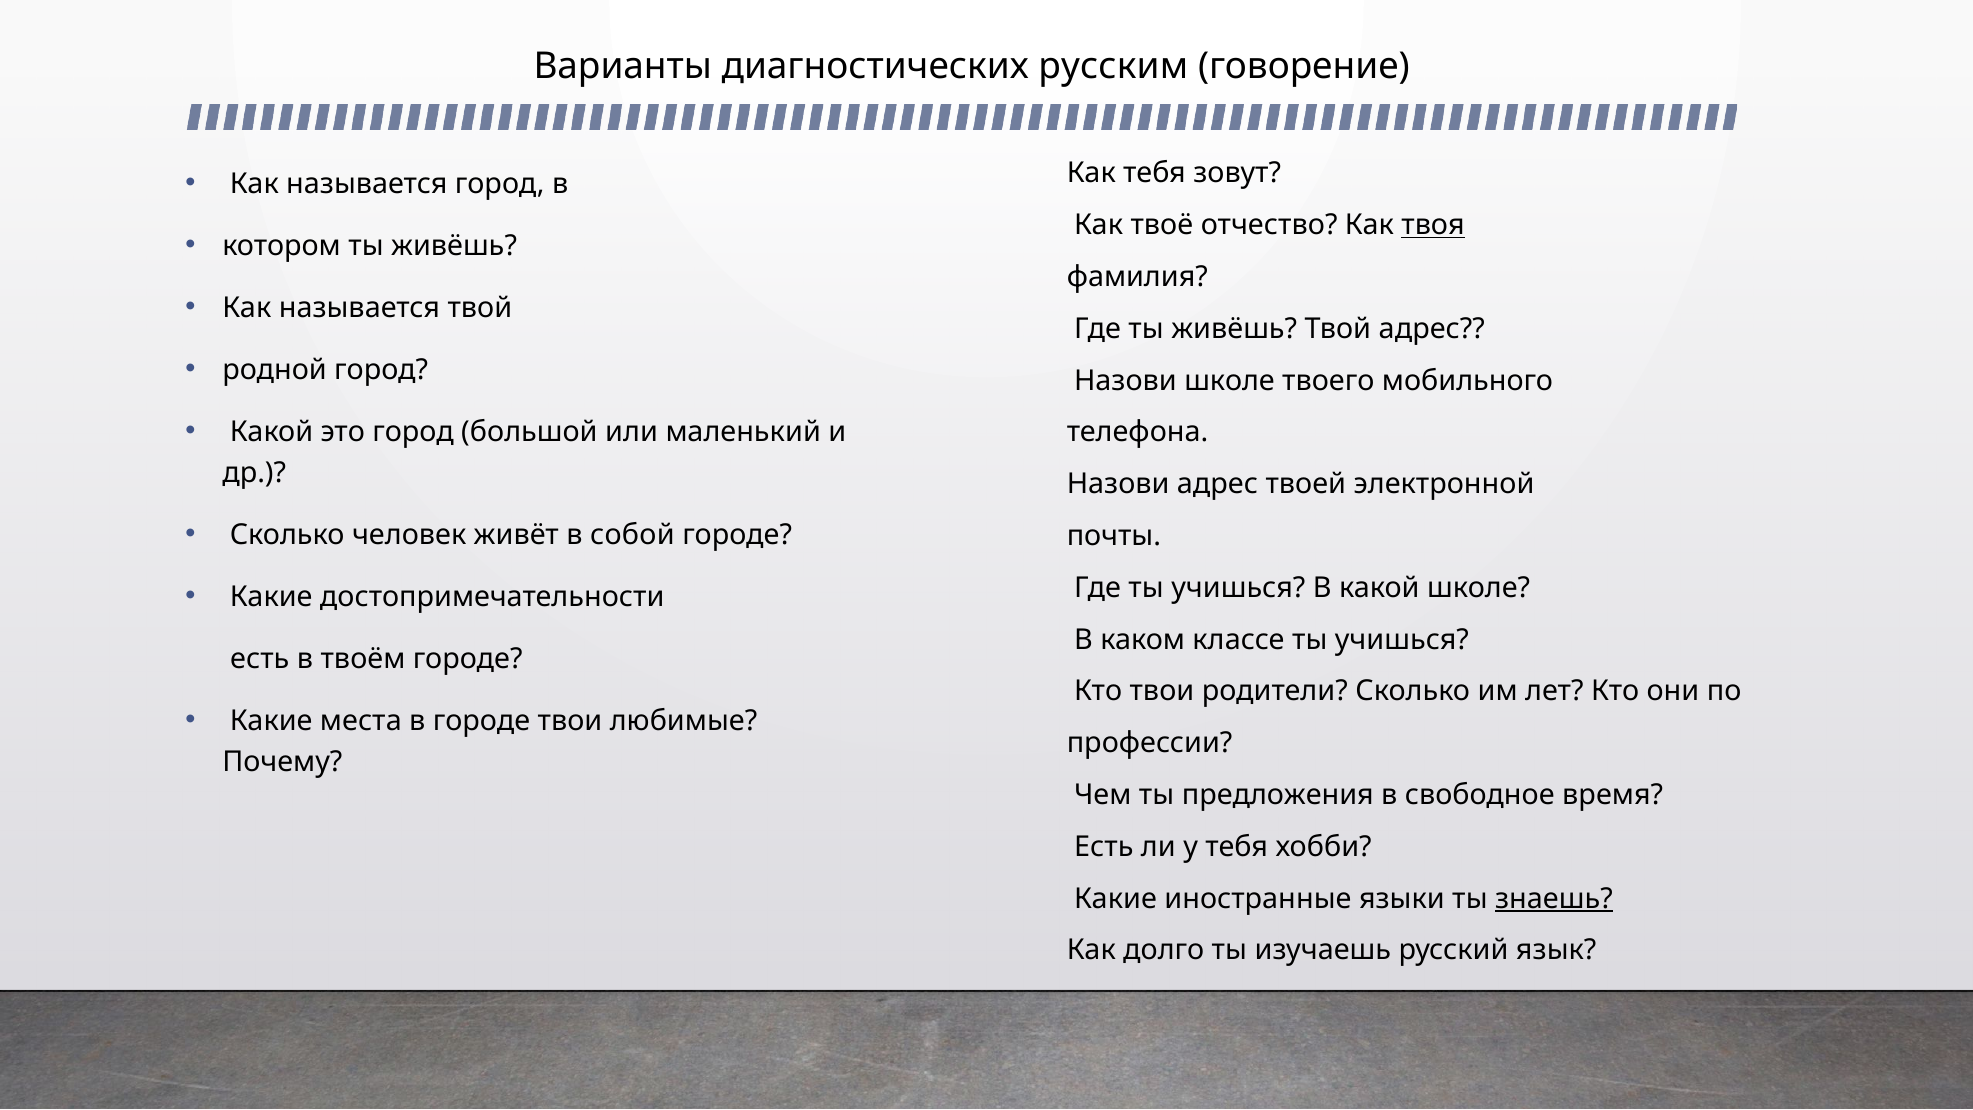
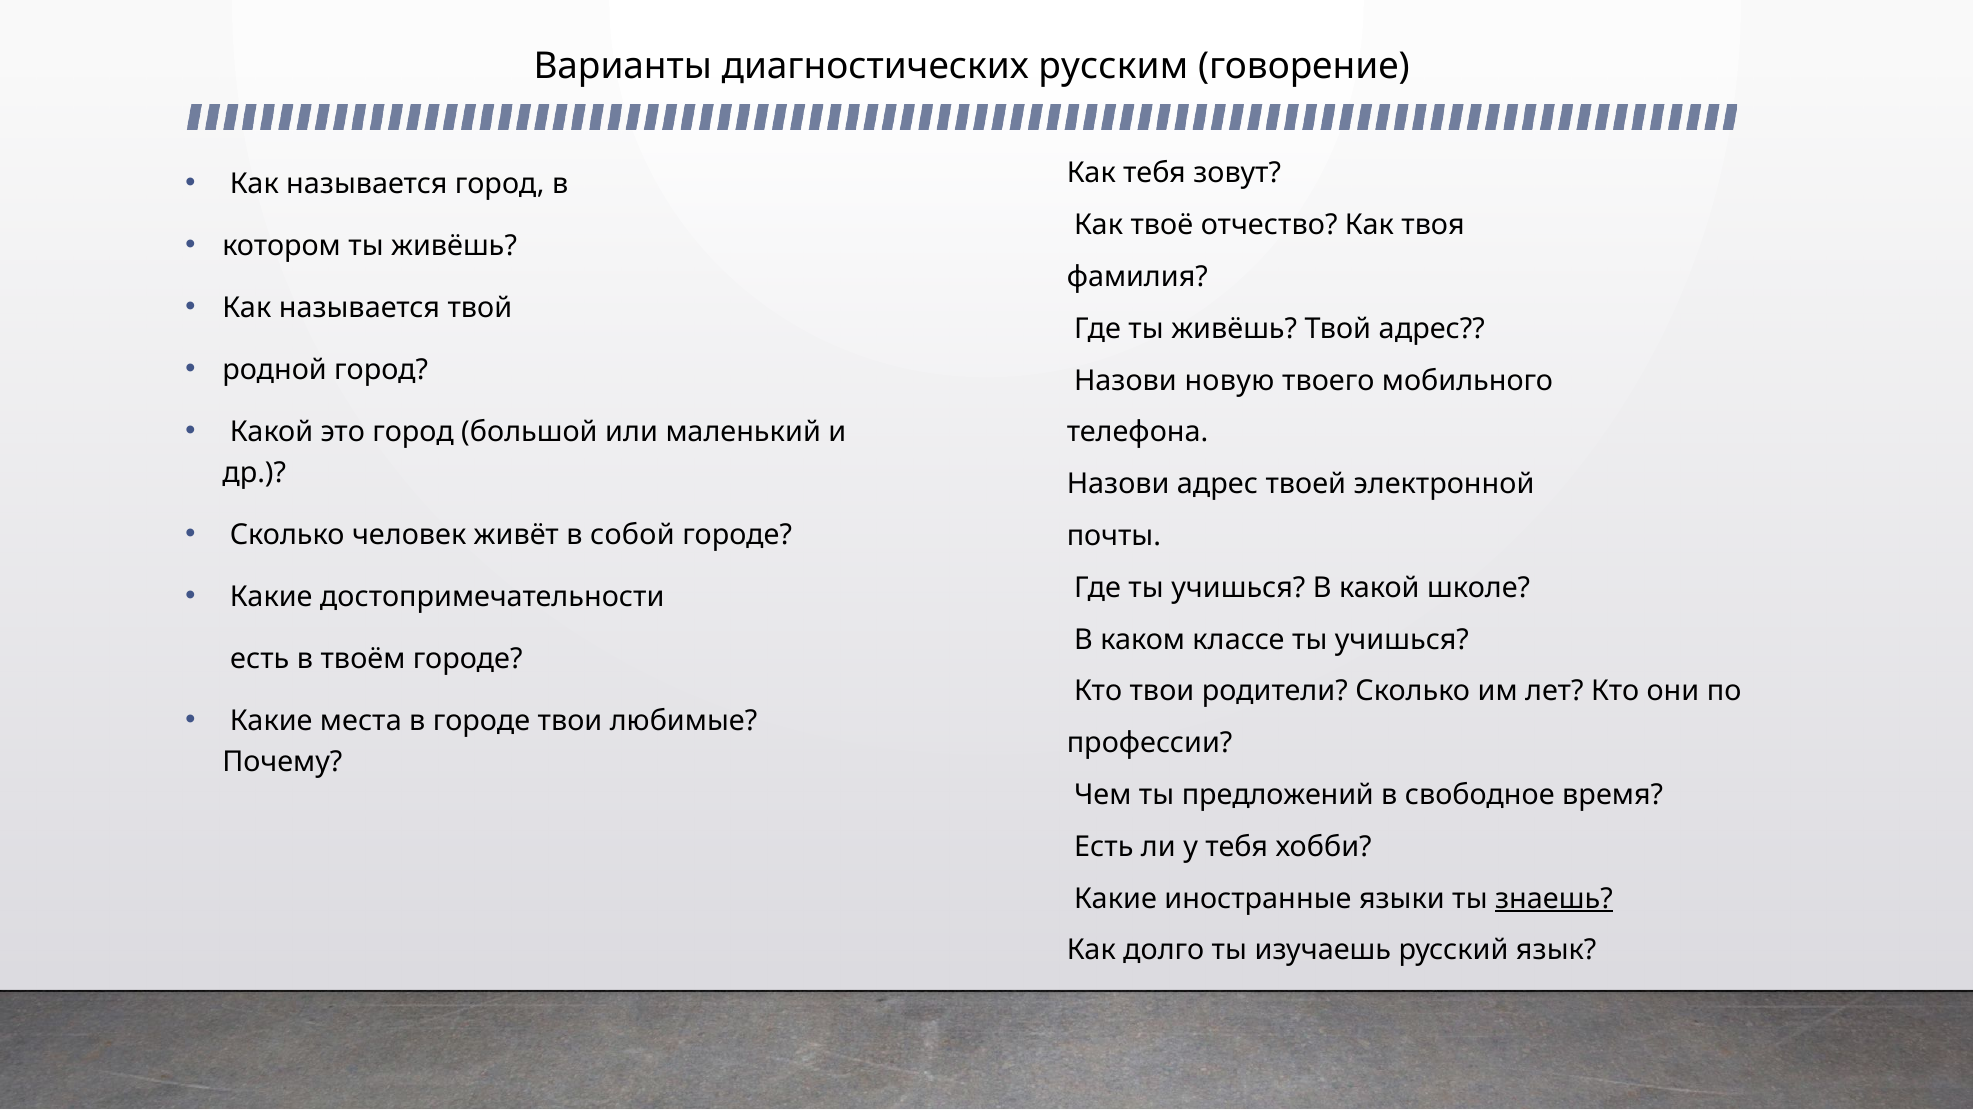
твоя underline: present -> none
Назови школе: школе -> новую
предложения: предложения -> предложений
